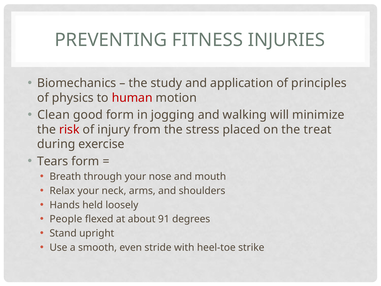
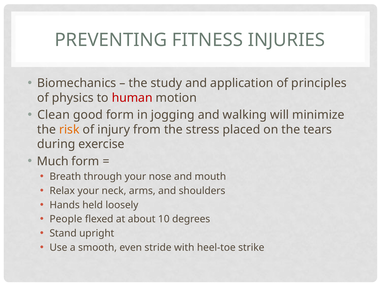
risk colour: red -> orange
treat: treat -> tears
Tears: Tears -> Much
91: 91 -> 10
